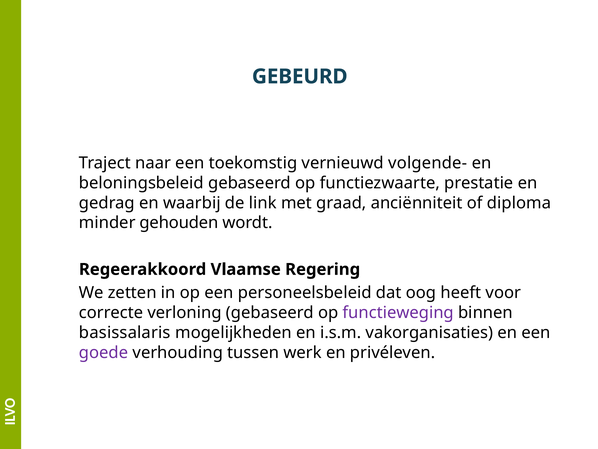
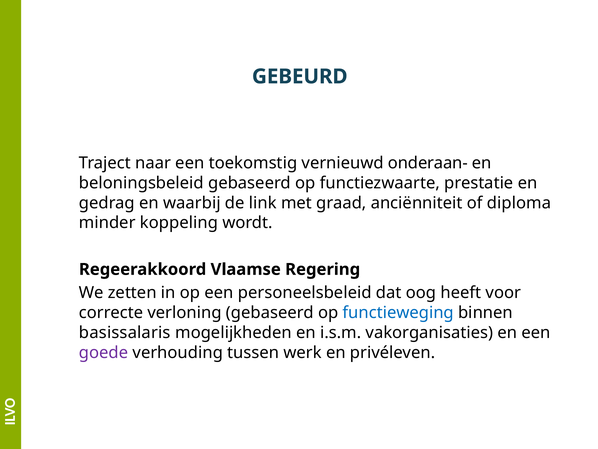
volgende-: volgende- -> onderaan-
gehouden: gehouden -> koppeling
functieweging colour: purple -> blue
